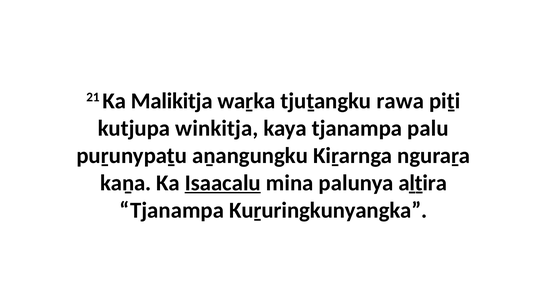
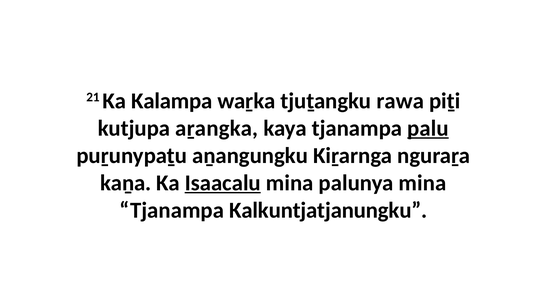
Malikitja: Malikitja -> Kalampa
winkitja: winkitja -> aṟangka
palu underline: none -> present
palunya aḻṯira: aḻṯira -> mina
Kuṟuringkunyangka: Kuṟuringkunyangka -> Kalkuntjatjanungku
